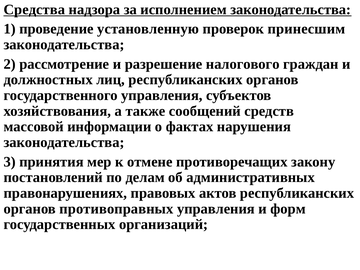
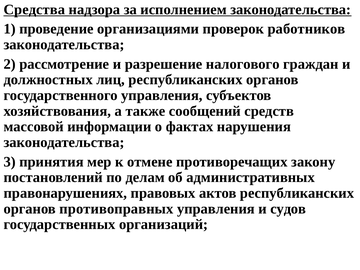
установленную: установленную -> организациями
принесшим: принесшим -> работников
форм: форм -> судов
